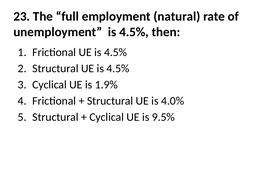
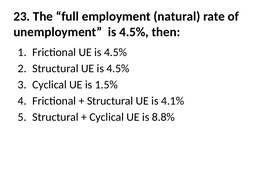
1.9%: 1.9% -> 1.5%
4.0%: 4.0% -> 4.1%
9.5%: 9.5% -> 8.8%
